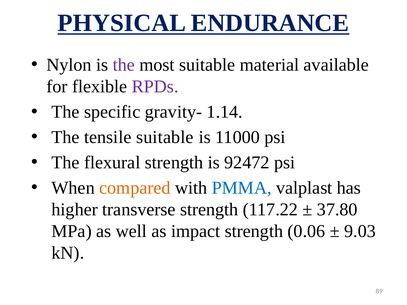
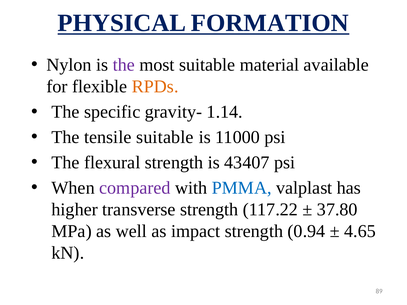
ENDURANCE: ENDURANCE -> FORMATION
RPDs colour: purple -> orange
92472: 92472 -> 43407
compared colour: orange -> purple
0.06: 0.06 -> 0.94
9.03: 9.03 -> 4.65
